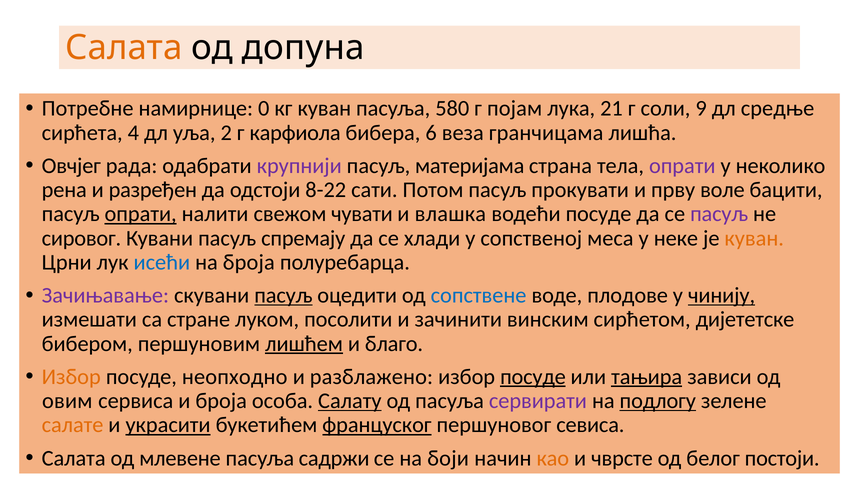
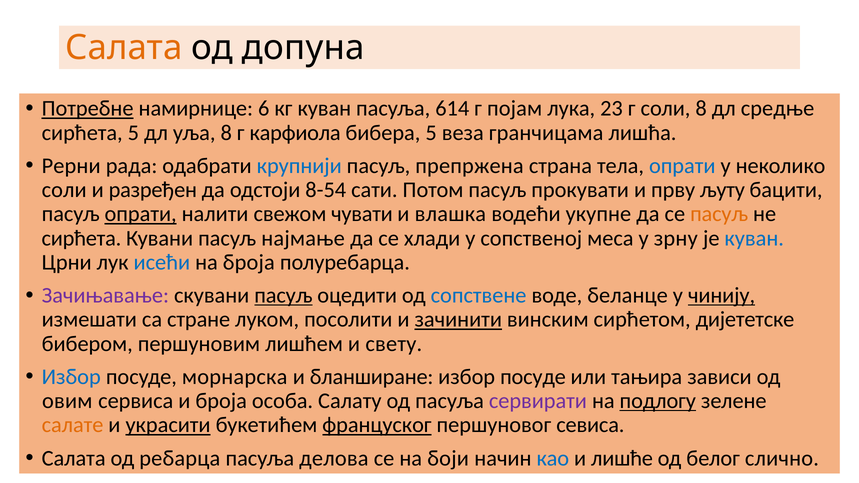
Потребне underline: none -> present
0: 0 -> 6
580: 580 -> 614
21: 21 -> 23
соли 9: 9 -> 8
сирћета 4: 4 -> 5
уља 2: 2 -> 8
бибера 6: 6 -> 5
Овчјег: Овчјег -> Рерни
крупнији colour: purple -> blue
материјама: материјама -> препржена
опрати at (682, 166) colour: purple -> blue
рена at (64, 190): рена -> соли
8-22: 8-22 -> 8-54
воле: воле -> љуту
водећи посуде: посуде -> укупне
пасуљ at (719, 214) colour: purple -> orange
сировог at (81, 238): сировог -> сирћета
спремају: спремају -> најмање
неке: неке -> зрну
куван at (754, 238) colour: orange -> blue
плодове: плодове -> беланце
зачинити underline: none -> present
лишћем underline: present -> none
благо: благо -> свету
Избор at (71, 377) colour: orange -> blue
неопходно: неопходно -> морнарска
разблажено: разблажено -> бланширане
посуде at (533, 377) underline: present -> none
тањира underline: present -> none
Салату underline: present -> none
млевене: млевене -> ребарца
садржи: садржи -> делова
као colour: orange -> blue
чврсте: чврсте -> лишће
постоји: постоји -> слично
